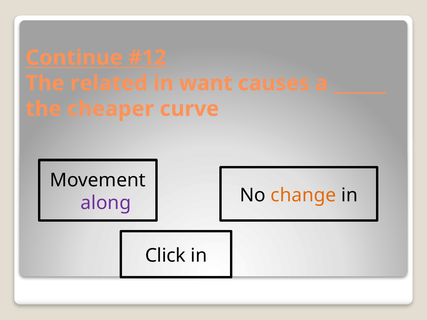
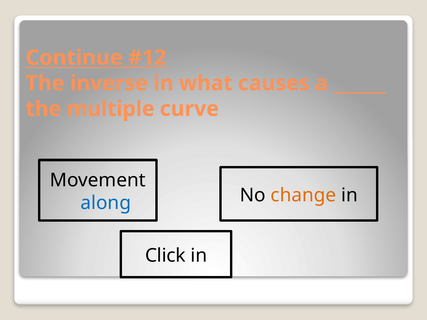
related: related -> inverse
want: want -> what
cheaper: cheaper -> multiple
along colour: purple -> blue
